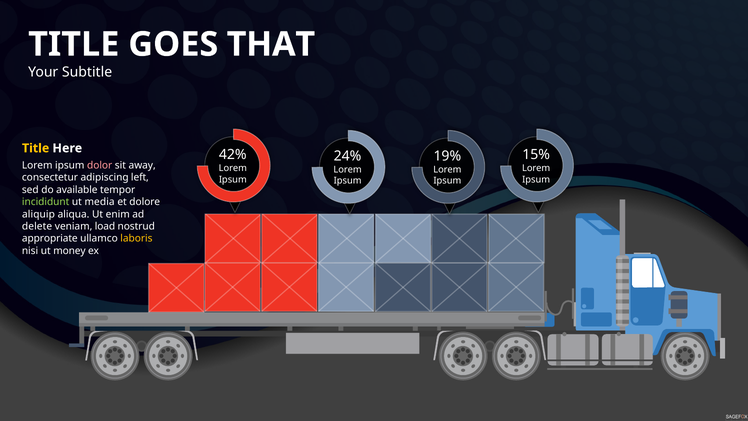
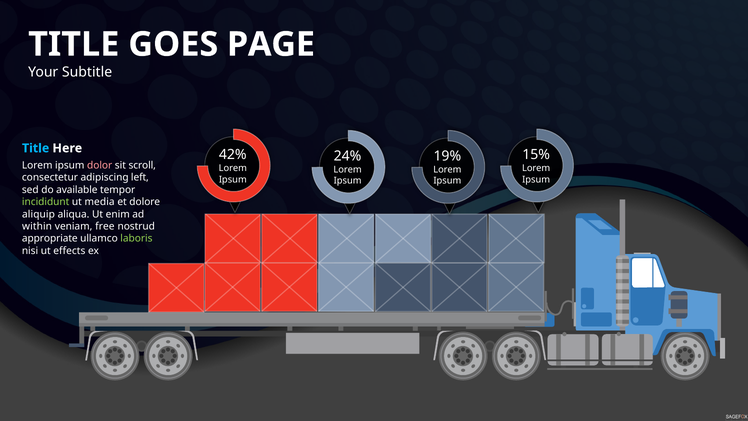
THAT: THAT -> PAGE
Title at (36, 148) colour: yellow -> light blue
away: away -> scroll
delete: delete -> within
load: load -> free
laboris colour: yellow -> light green
money: money -> effects
